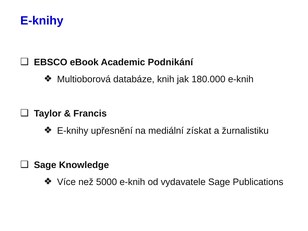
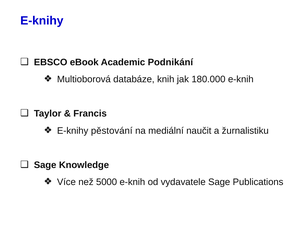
upřesnění: upřesnění -> pěstování
získat: získat -> naučit
